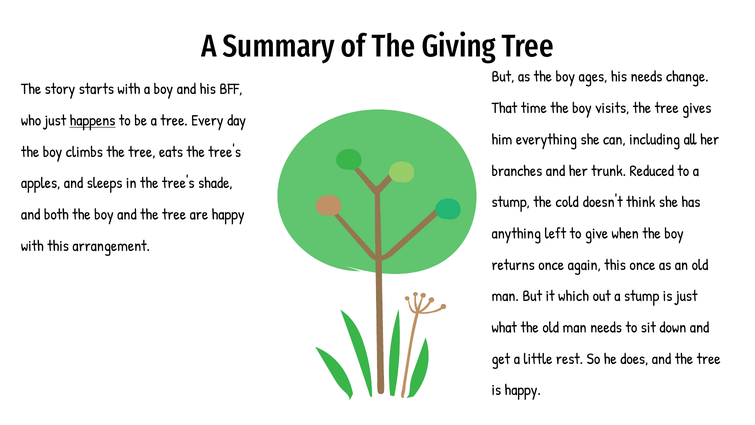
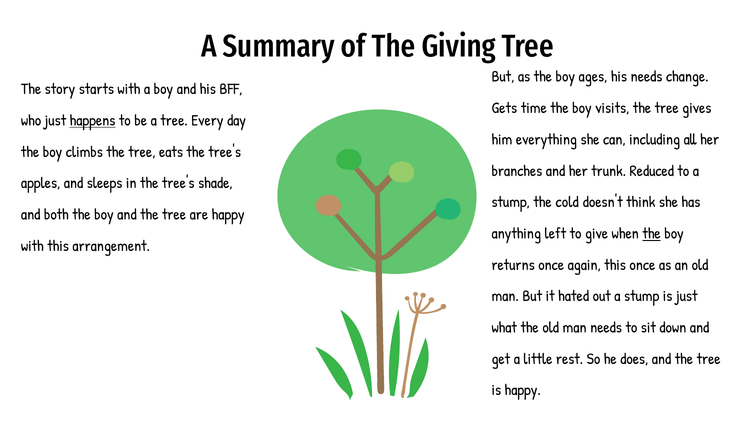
That: That -> Gets
the at (652, 233) underline: none -> present
which: which -> hated
